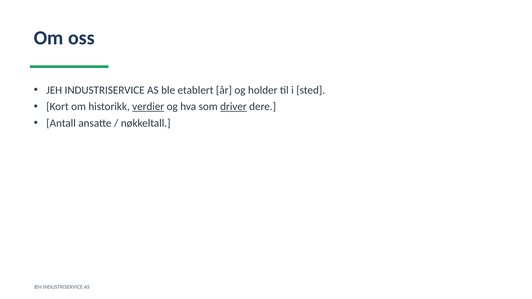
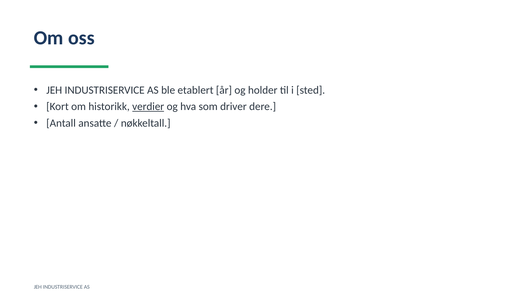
driver underline: present -> none
